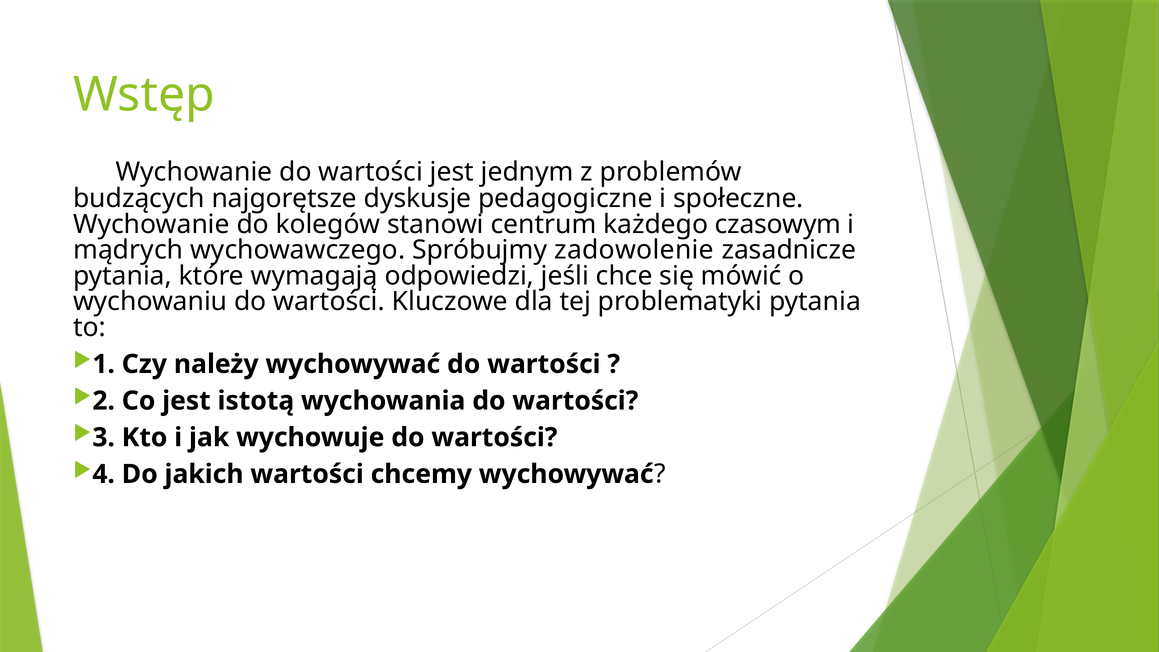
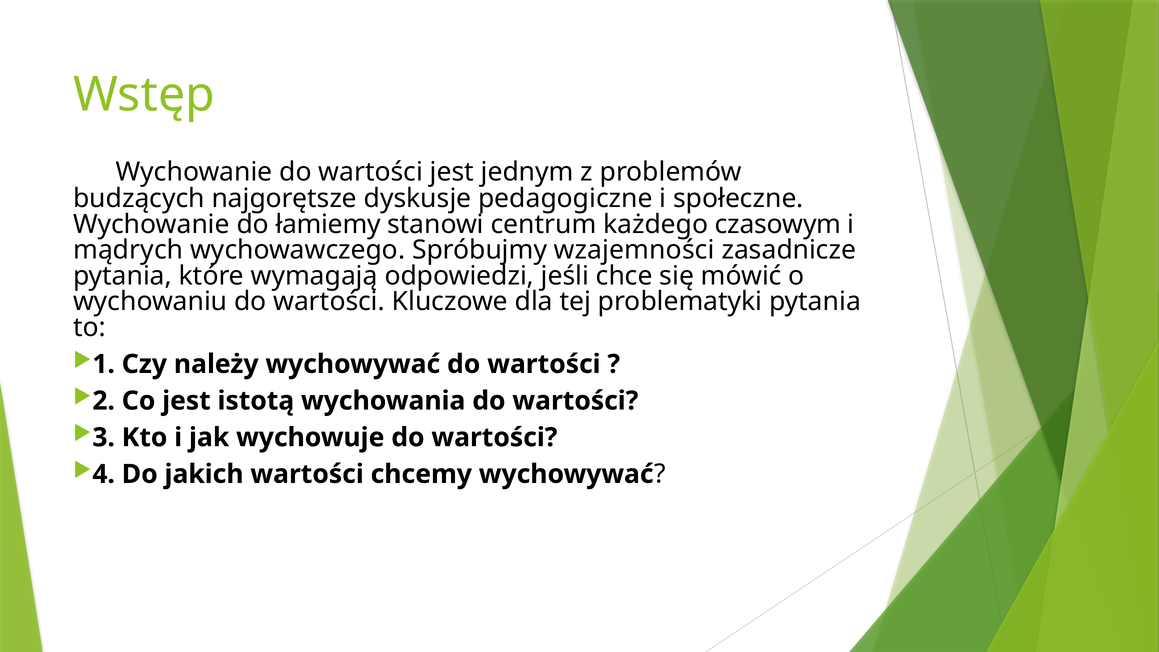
kolegów: kolegów -> łamiemy
zadowolenie: zadowolenie -> wzajemności
